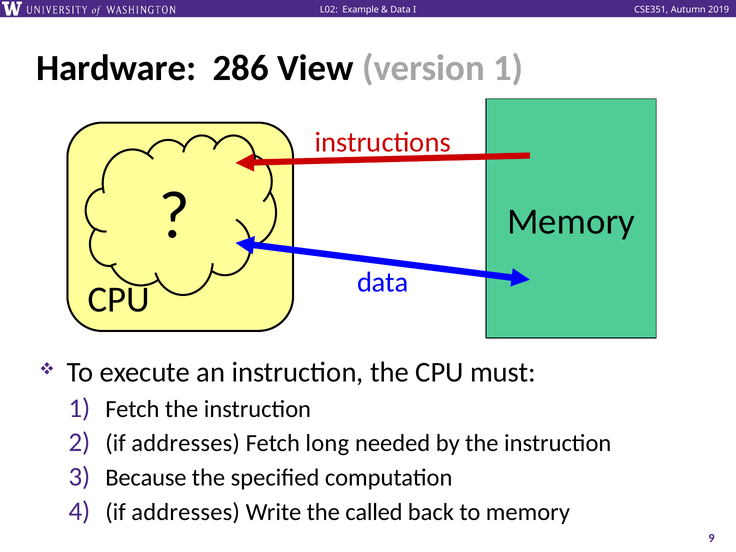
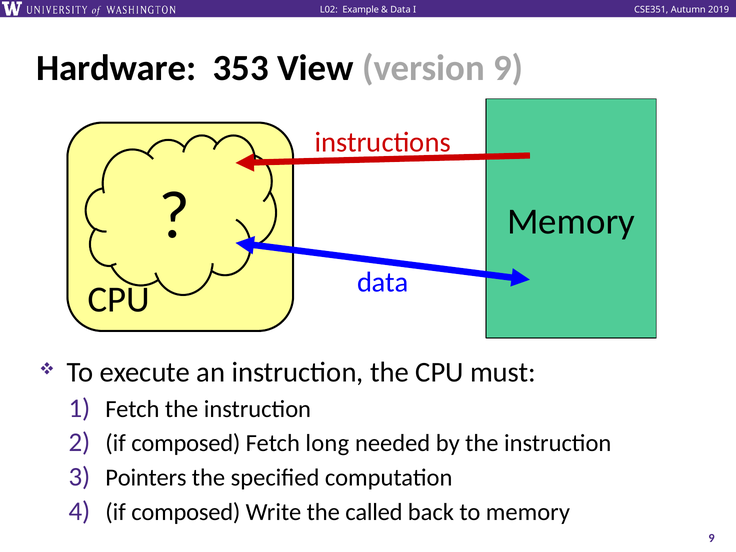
286: 286 -> 353
version 1: 1 -> 9
addresses at (186, 443): addresses -> composed
Because: Because -> Pointers
addresses at (186, 512): addresses -> composed
